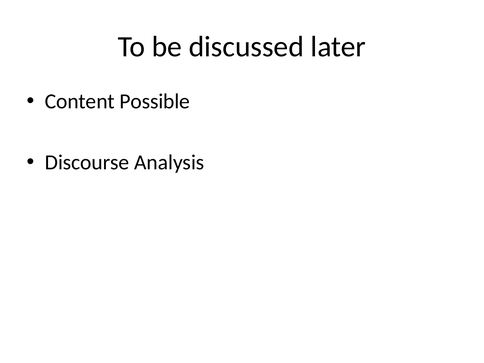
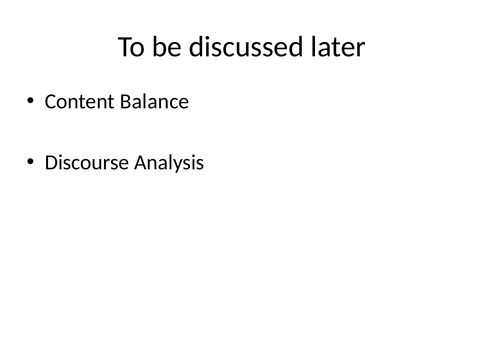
Possible: Possible -> Balance
